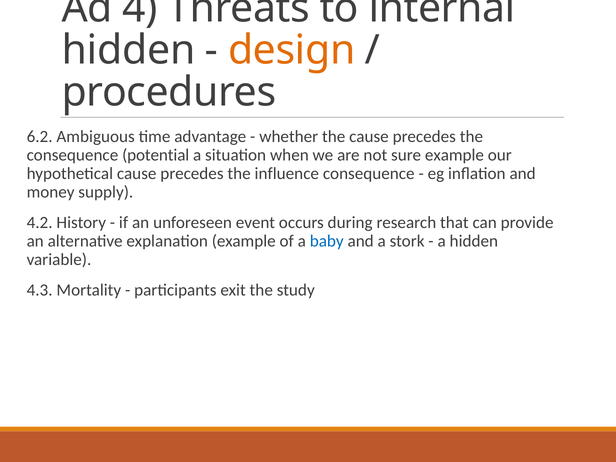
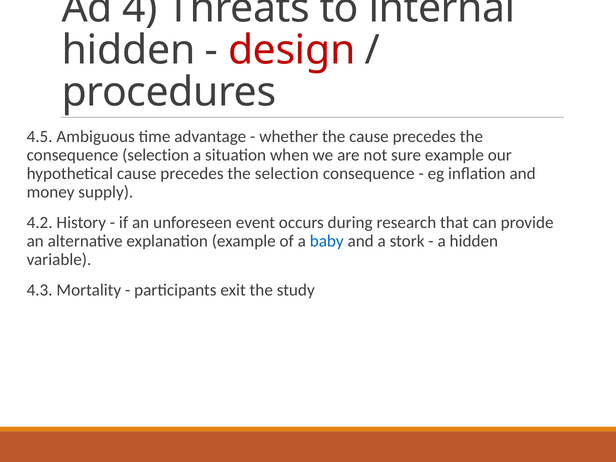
design colour: orange -> red
6.2: 6.2 -> 4.5
consequence potential: potential -> selection
the influence: influence -> selection
